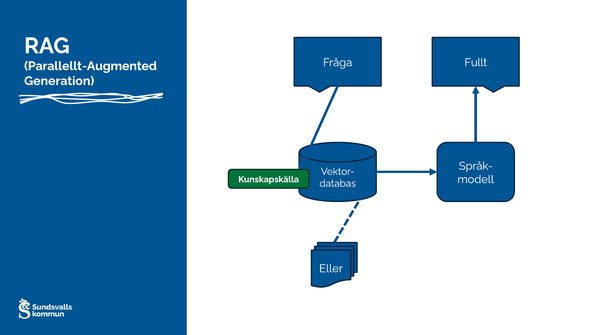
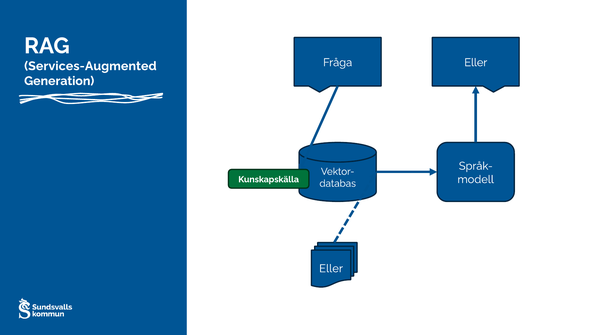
Fullt at (476, 63): Fullt -> Eller
Parallellt-Augmented: Parallellt-Augmented -> Services-Augmented
